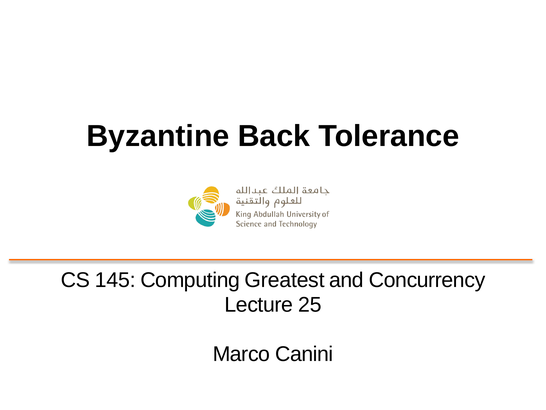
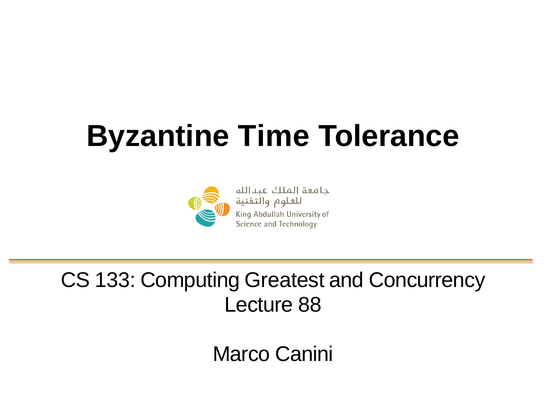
Back: Back -> Time
145: 145 -> 133
25: 25 -> 88
